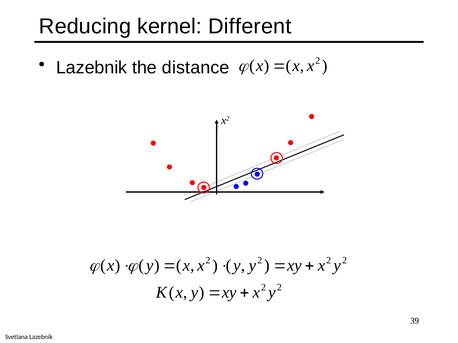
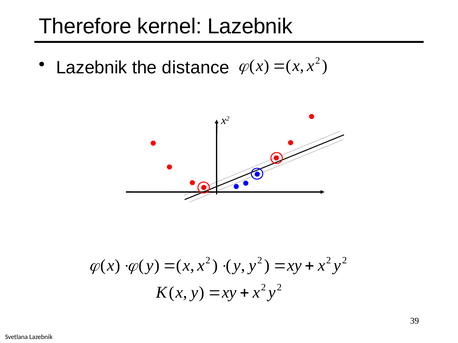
Reducing: Reducing -> Therefore
kernel Different: Different -> Lazebnik
